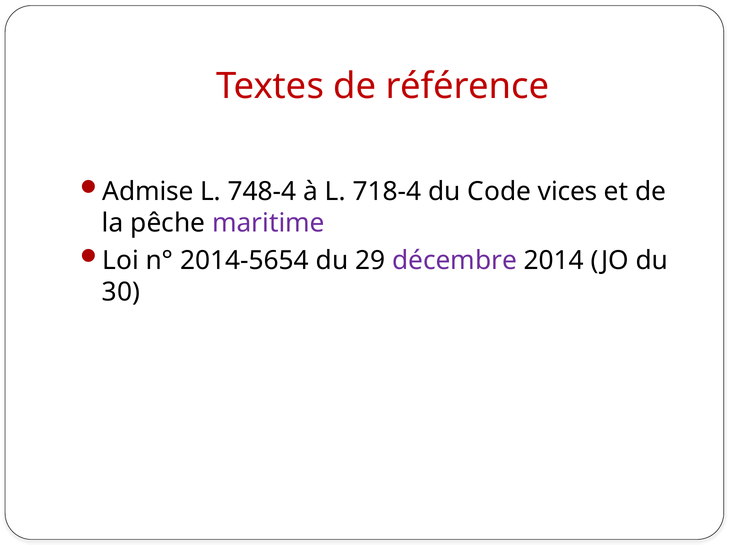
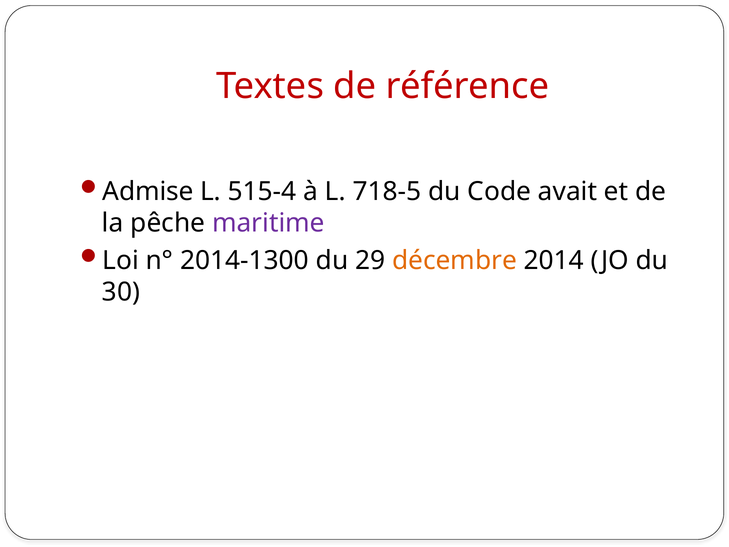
748-4: 748-4 -> 515-4
718-4: 718-4 -> 718-5
vices: vices -> avait
2014-5654: 2014-5654 -> 2014-1300
décembre colour: purple -> orange
